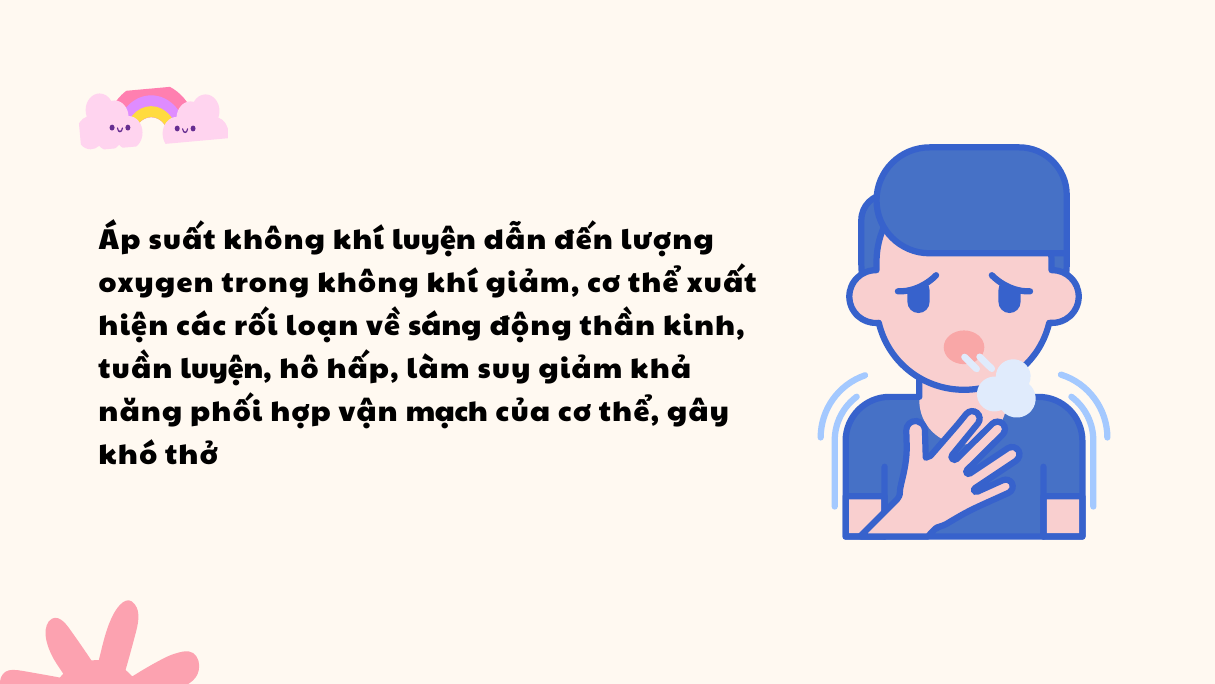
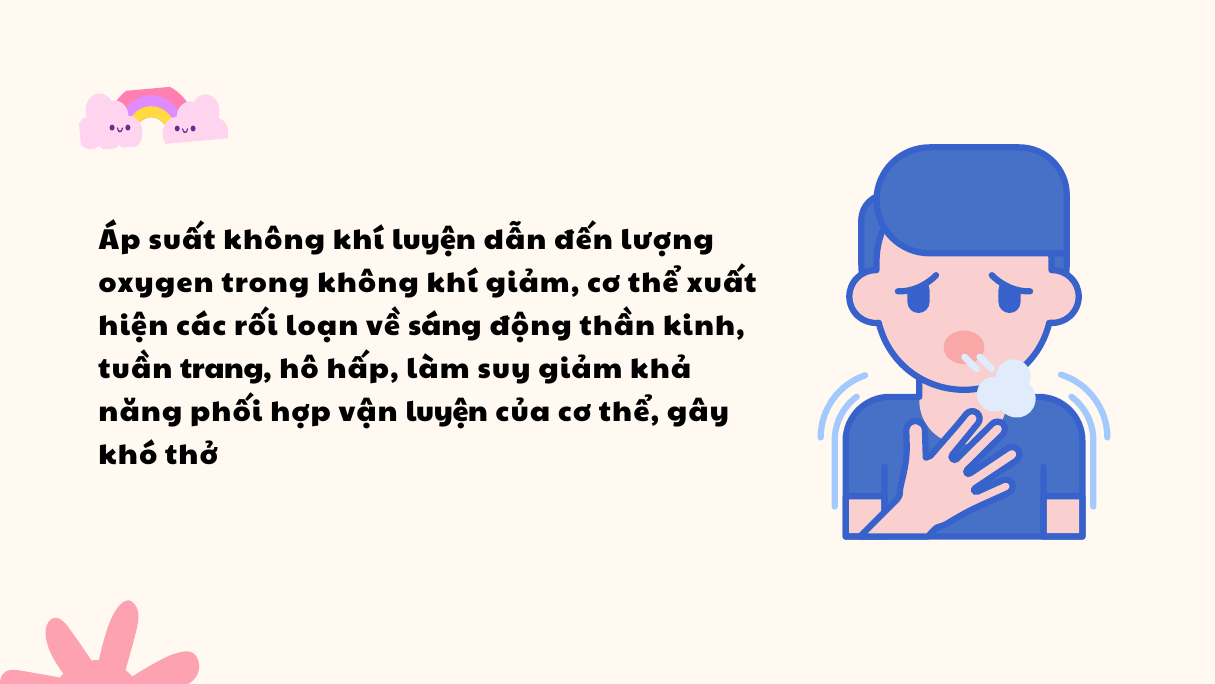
tuần luyện: luyện -> trang
vận mạch: mạch -> luyện
